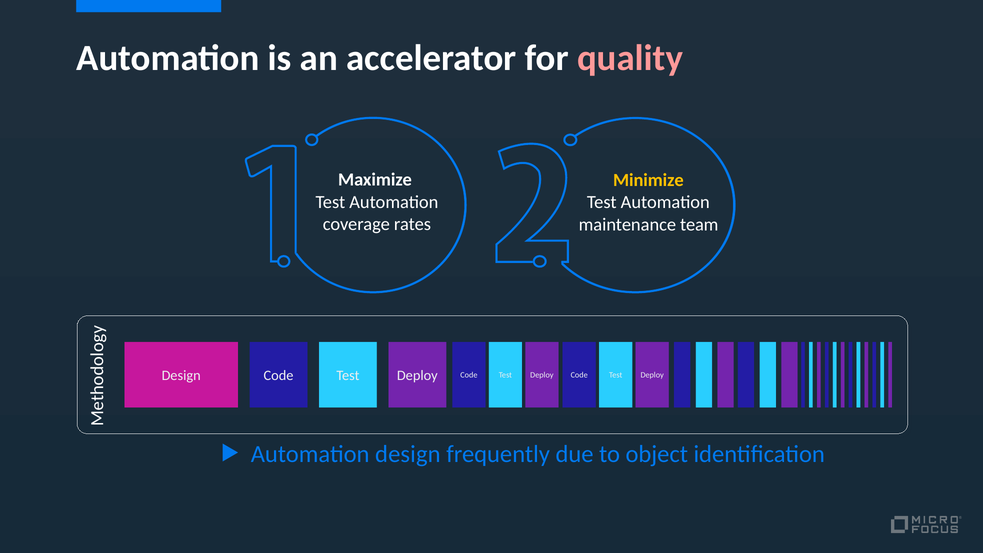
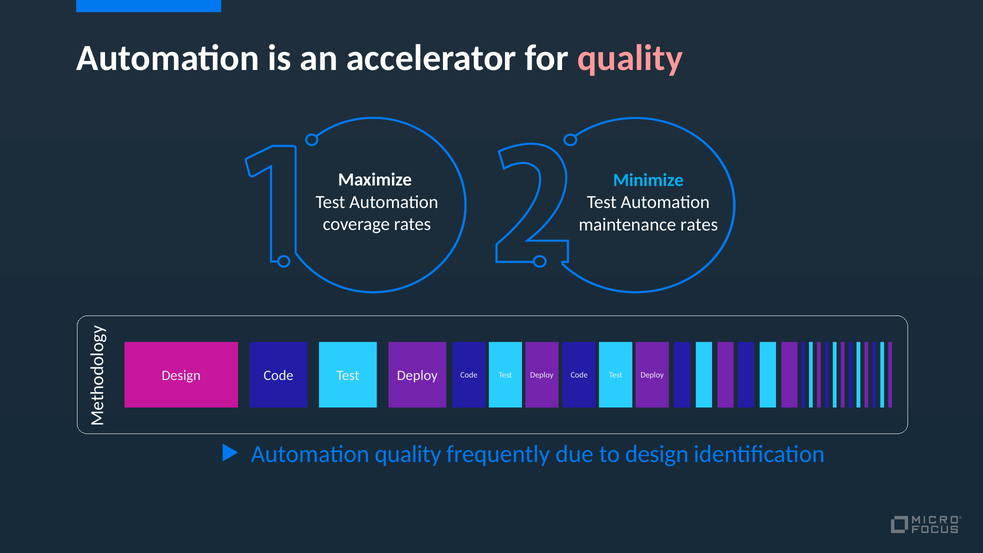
Minimize colour: yellow -> light blue
maintenance team: team -> rates
Automation design: design -> quality
to object: object -> design
